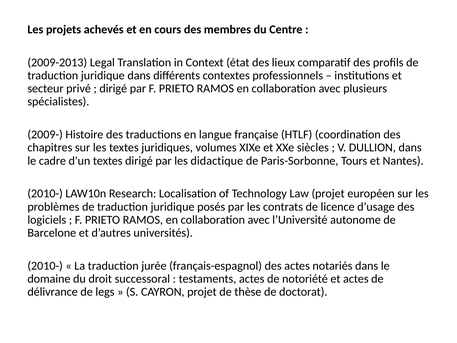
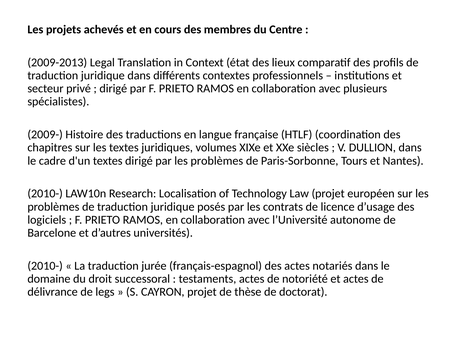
par les didactique: didactique -> problèmes
